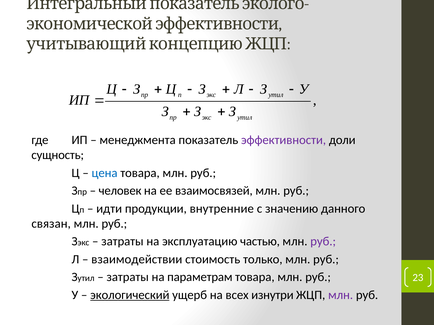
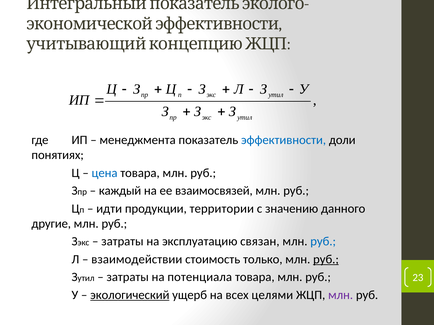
эффективности colour: purple -> blue
сущность: сущность -> понятиях
человек: человек -> каждый
внутренние: внутренние -> территории
связан: связан -> другие
частью: частью -> связан
руб at (323, 242) colour: purple -> blue
руб at (326, 260) underline: none -> present
параметрам: параметрам -> потенциала
изнутри: изнутри -> целями
